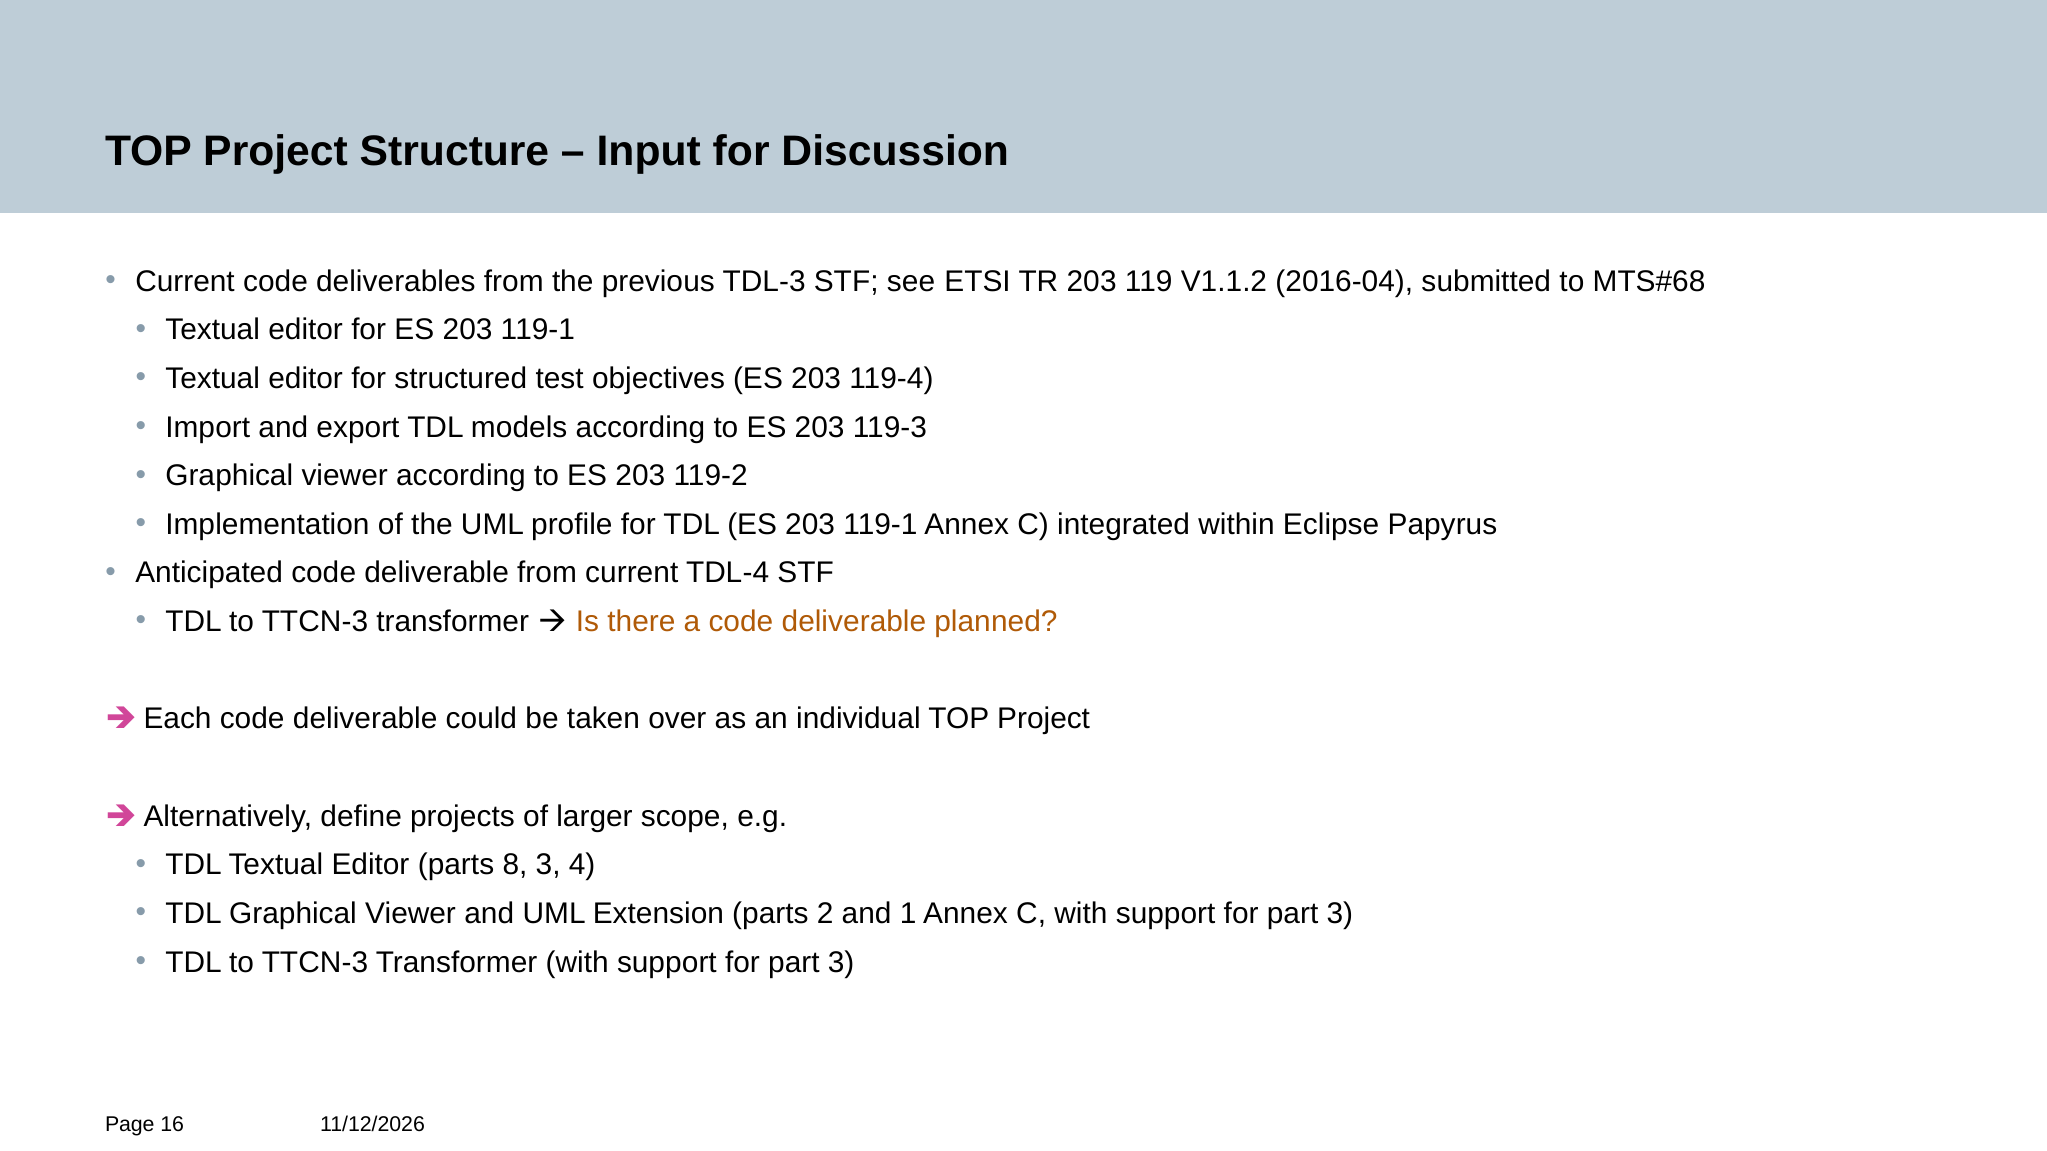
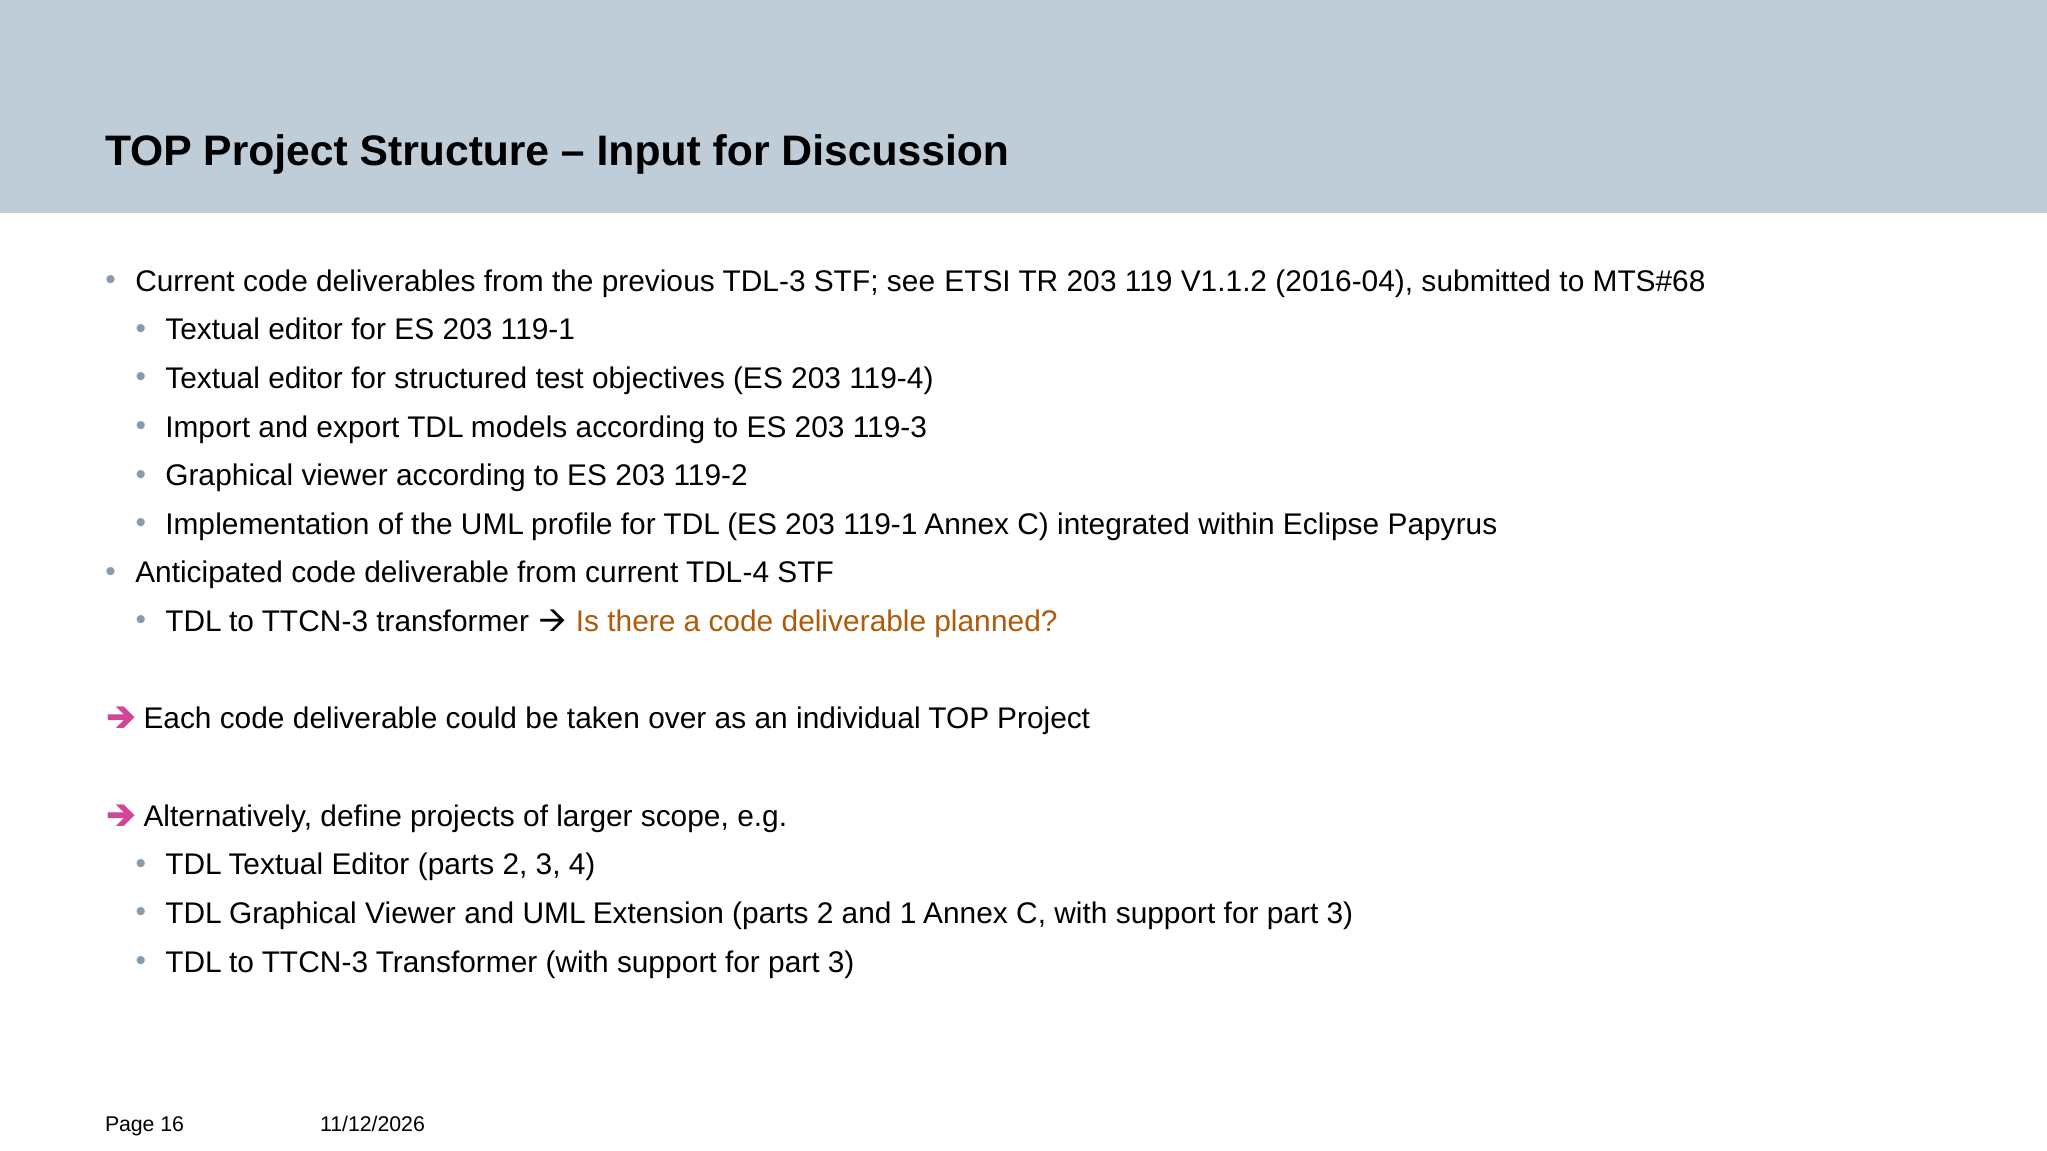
Editor parts 8: 8 -> 2
